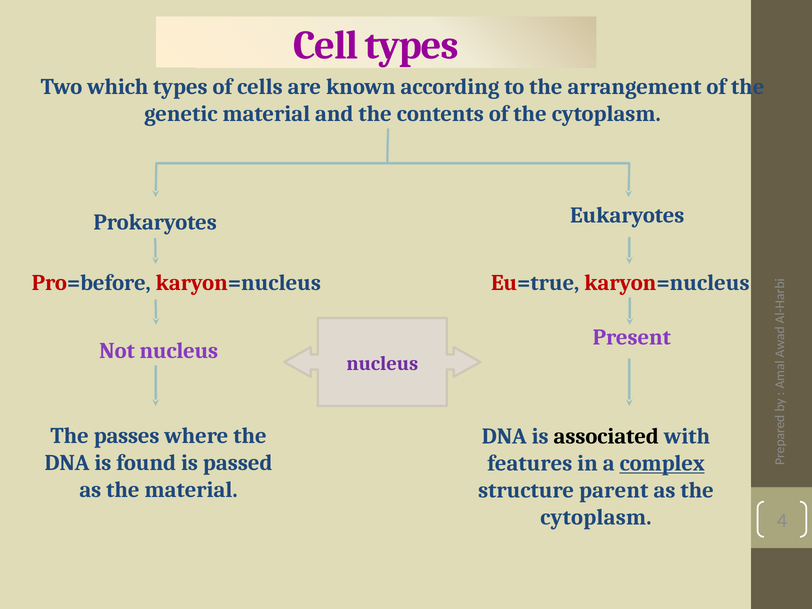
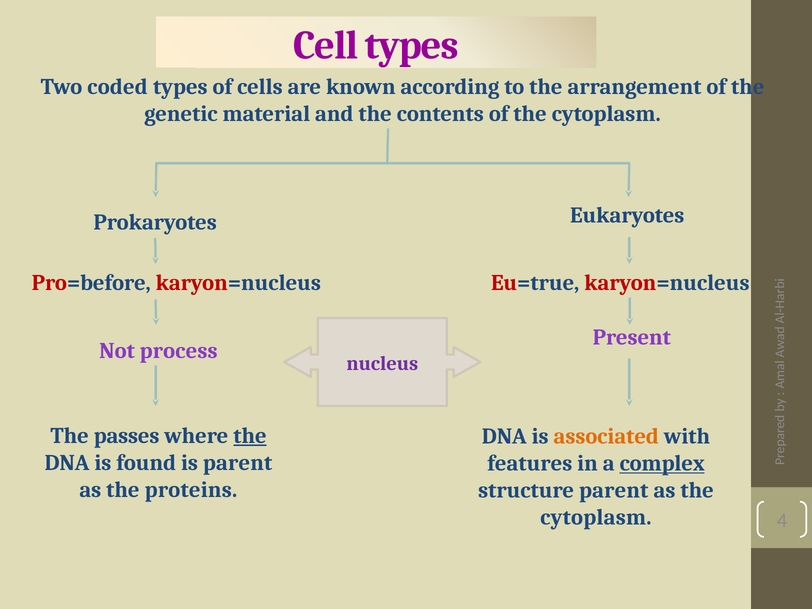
which: which -> coded
Not nucleus: nucleus -> process
the at (250, 436) underline: none -> present
associated colour: black -> orange
is passed: passed -> parent
the material: material -> proteins
